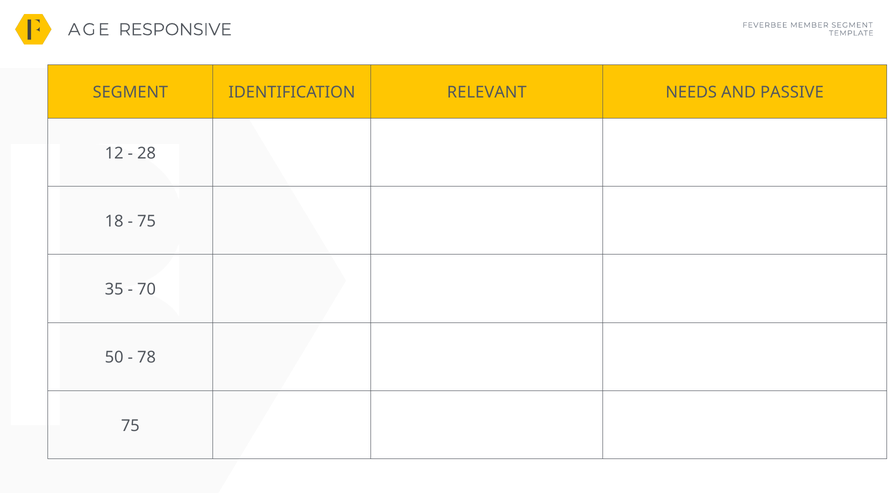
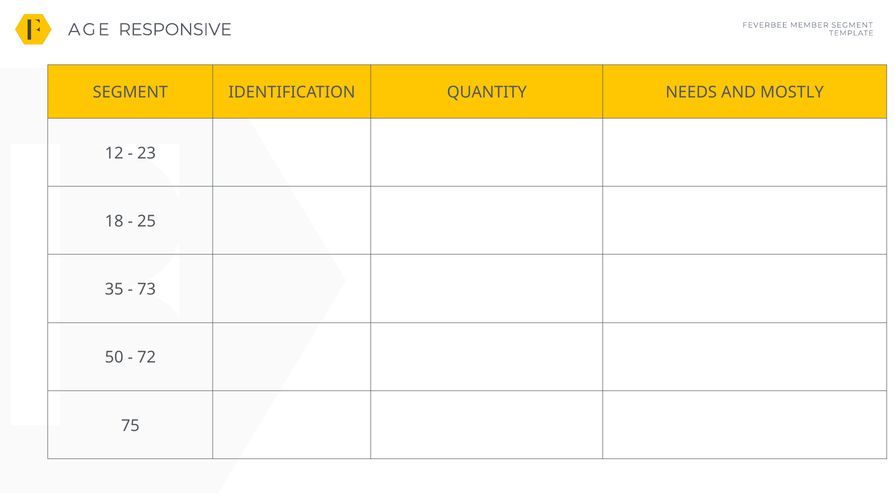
RELEVANT: RELEVANT -> QUANTITY
PASSIVE: PASSIVE -> MOSTLY
28: 28 -> 23
75 at (147, 221): 75 -> 25
70: 70 -> 73
78: 78 -> 72
